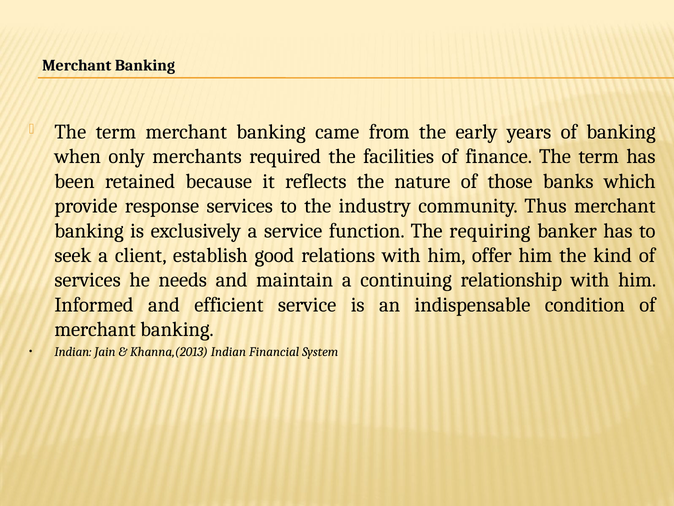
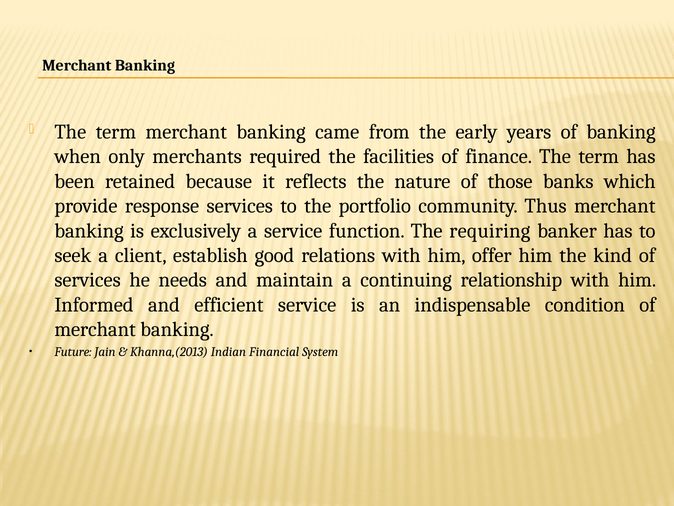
industry: industry -> portfolio
Indian at (73, 352): Indian -> Future
